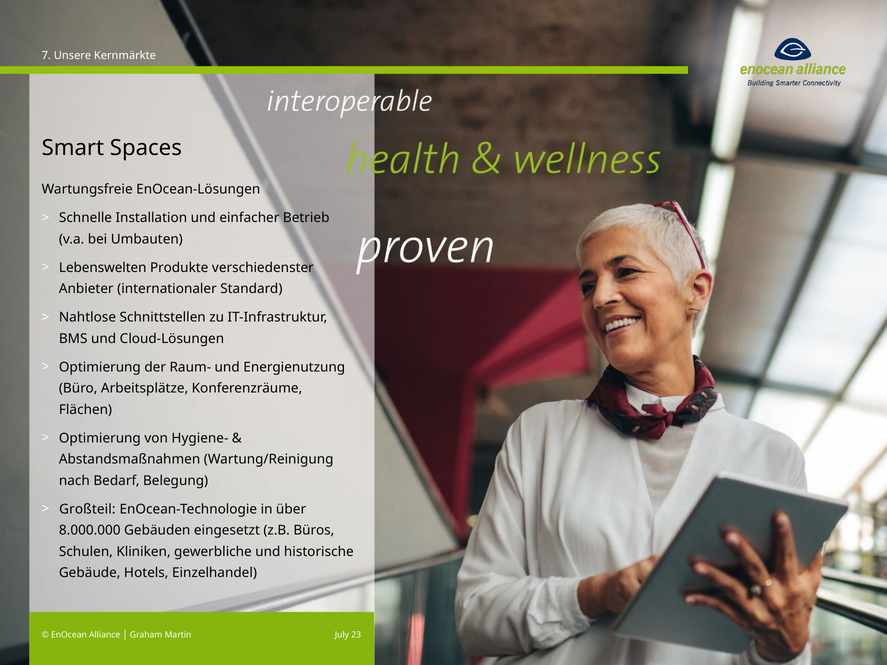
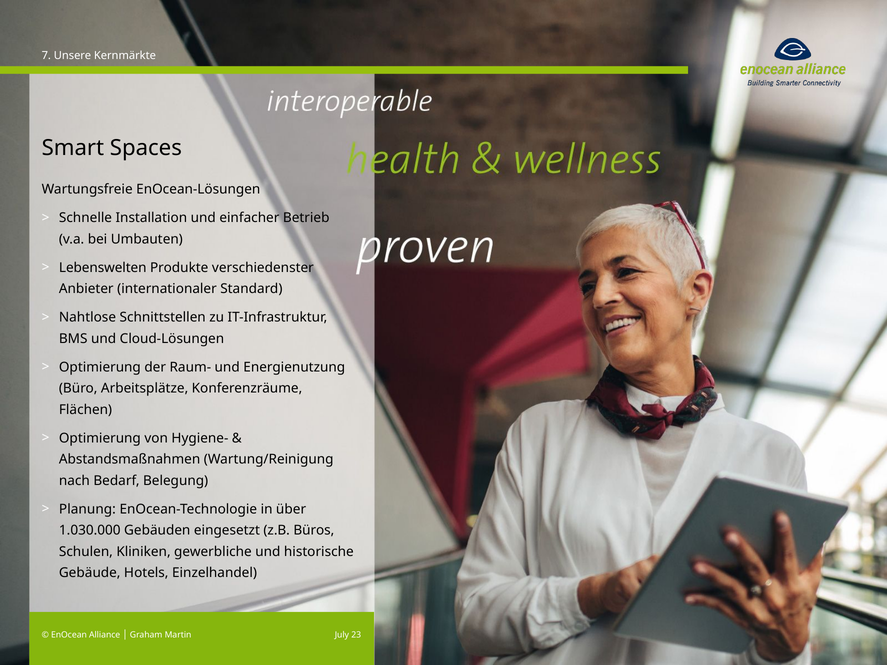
Großteil: Großteil -> Planung
8.000.000: 8.000.000 -> 1.030.000
